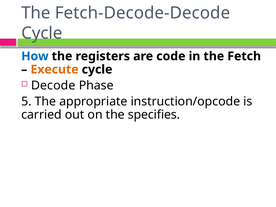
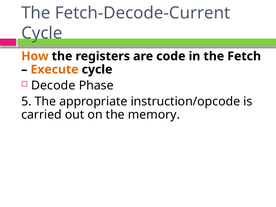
Fetch-Decode-Decode: Fetch-Decode-Decode -> Fetch-Decode-Current
How colour: blue -> orange
specifies: specifies -> memory
